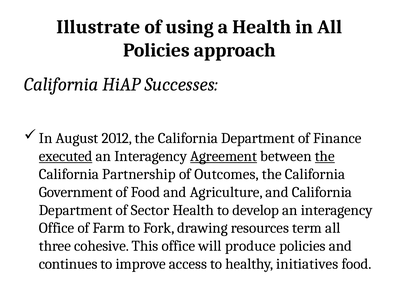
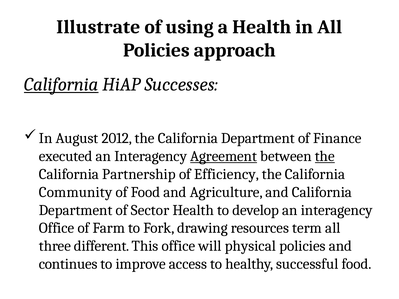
California at (61, 84) underline: none -> present
executed underline: present -> none
Outcomes: Outcomes -> Efficiency
Government: Government -> Community
cohesive: cohesive -> different
produce: produce -> physical
initiatives: initiatives -> successful
